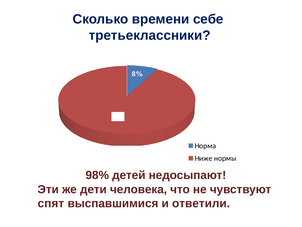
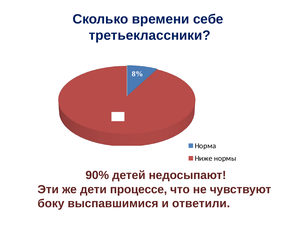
98%: 98% -> 90%
человека: человека -> процессе
спят: спят -> боку
